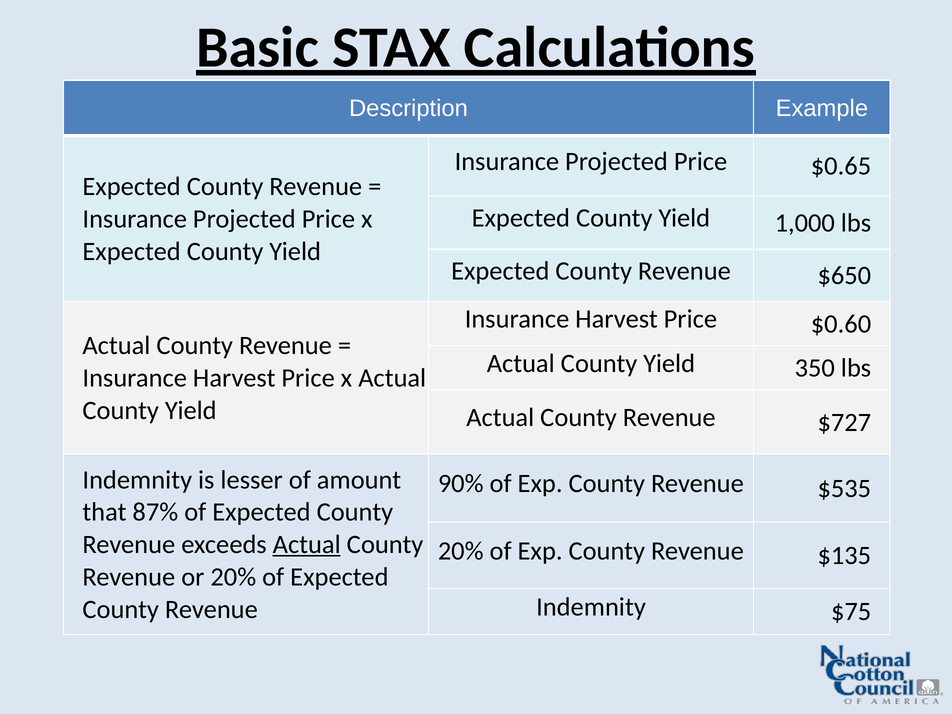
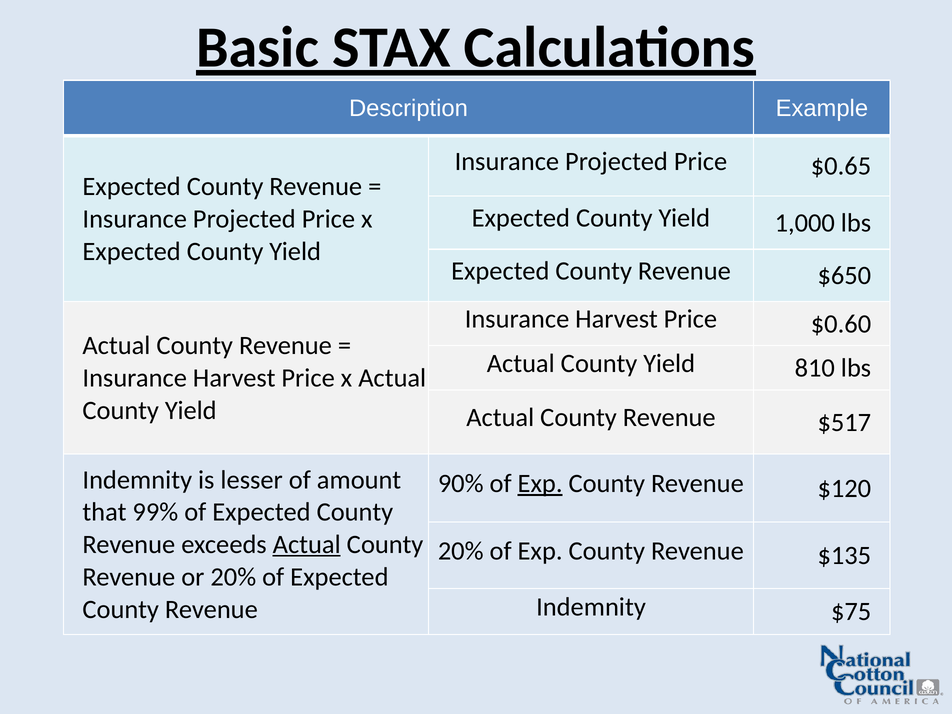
350: 350 -> 810
$727: $727 -> $517
Exp at (540, 484) underline: none -> present
$535: $535 -> $120
87%: 87% -> 99%
